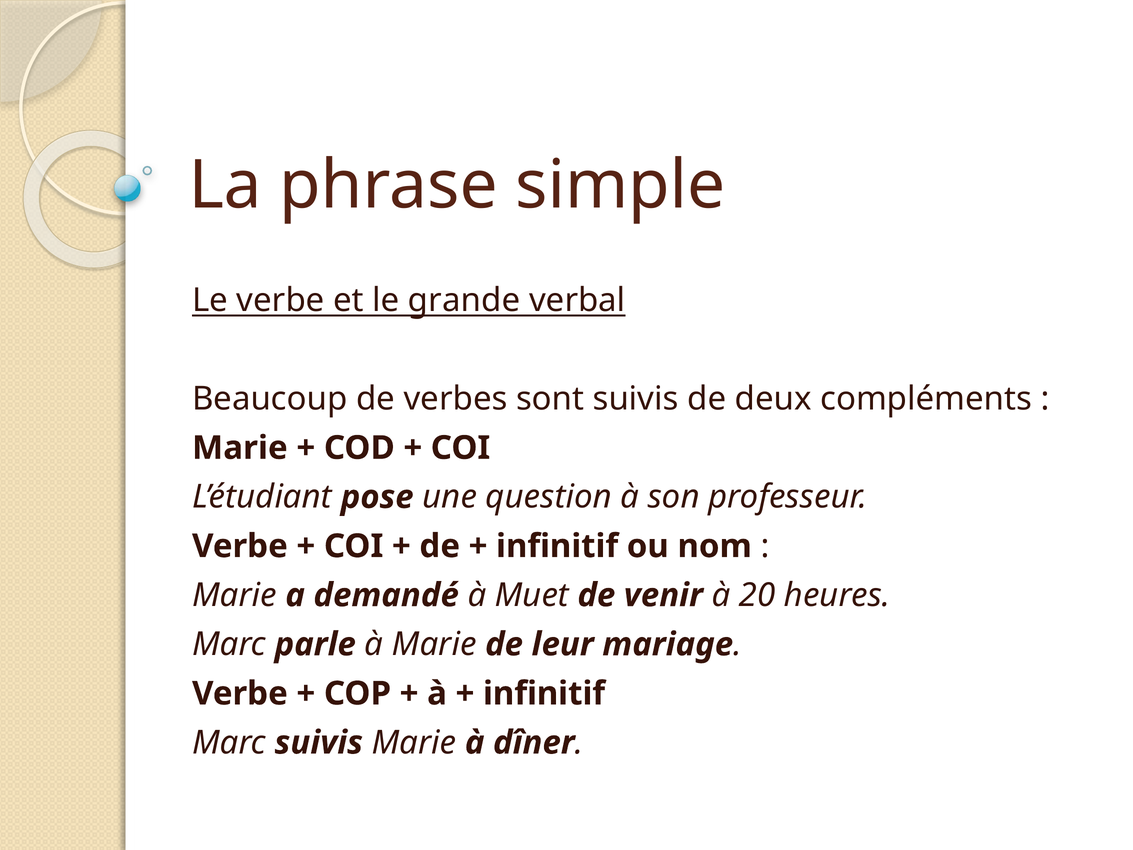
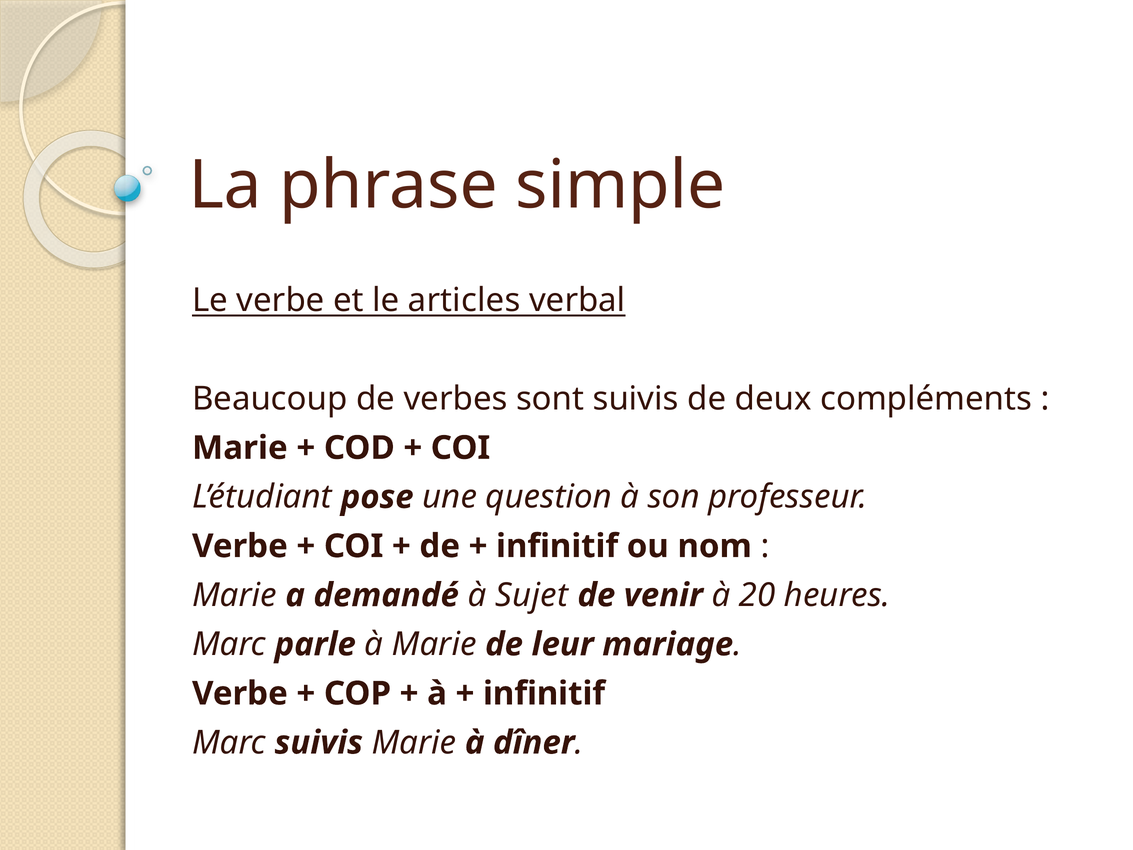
grande: grande -> articles
Muet: Muet -> Sujet
